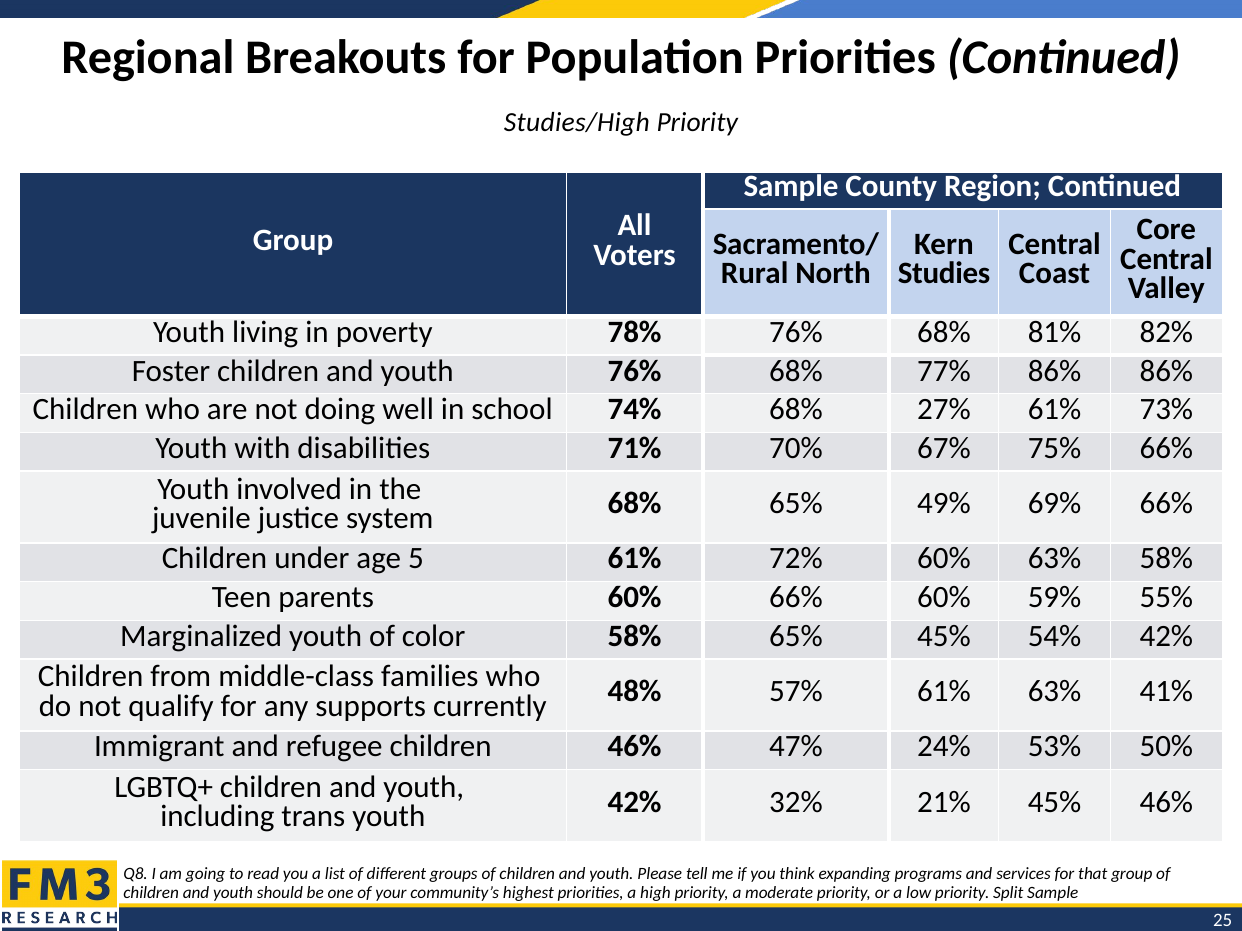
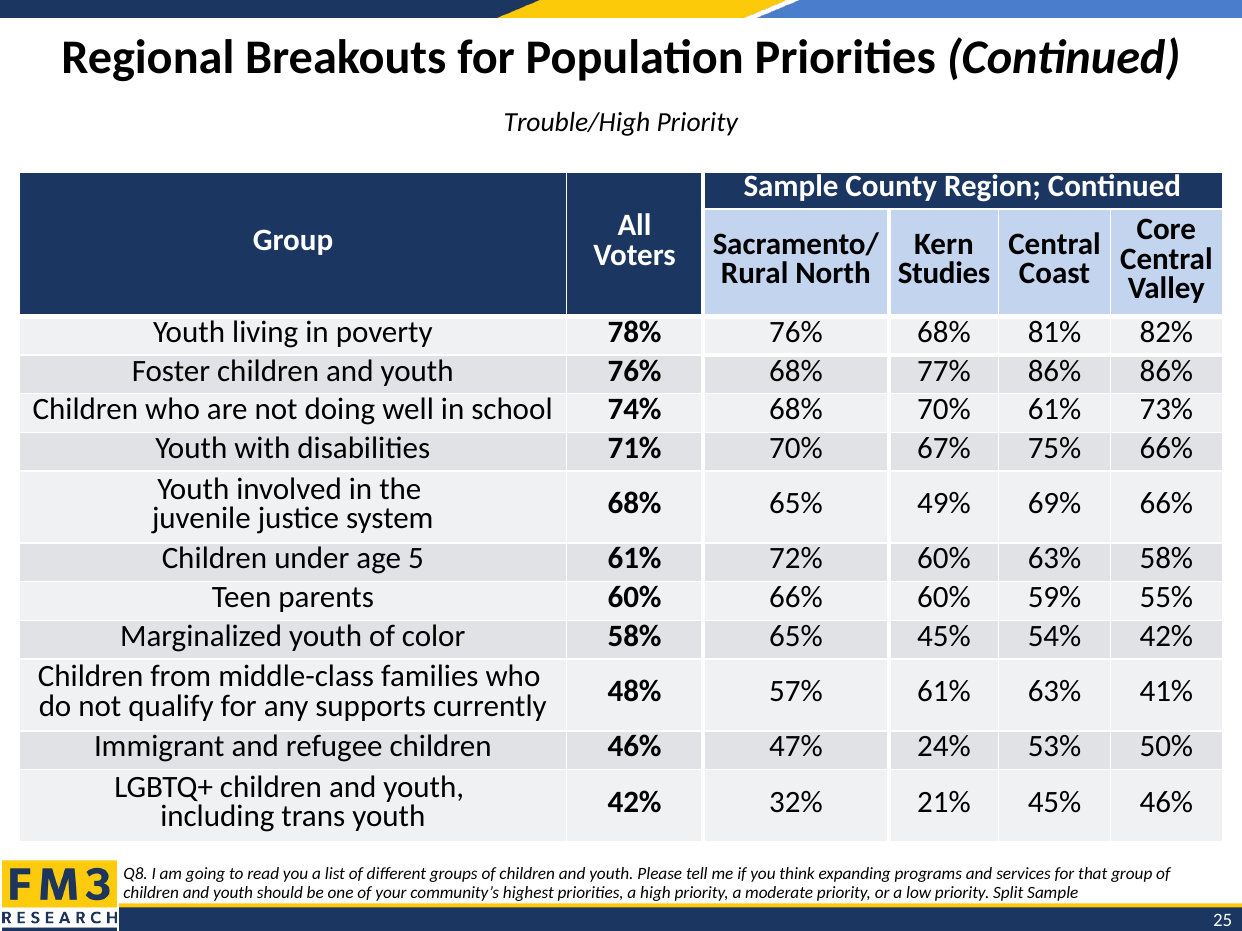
Studies/High: Studies/High -> Trouble/High
68% 27%: 27% -> 70%
